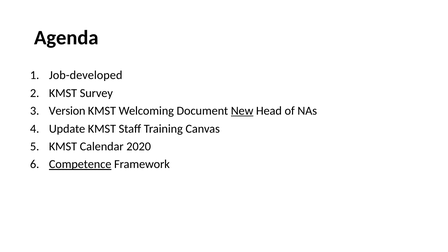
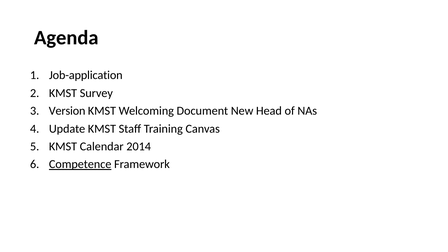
Job-developed: Job-developed -> Job-application
New underline: present -> none
2020: 2020 -> 2014
